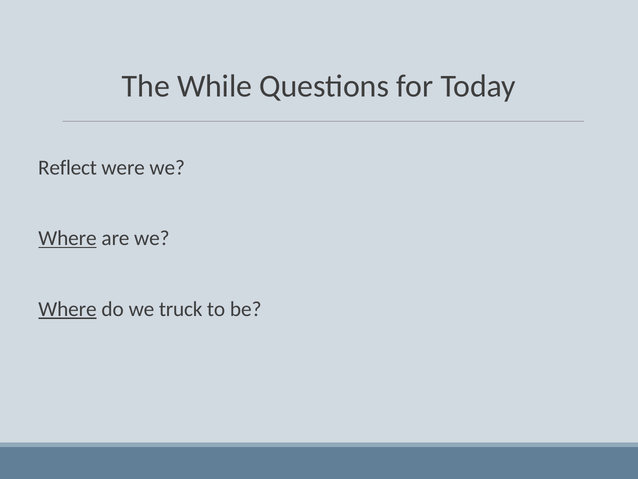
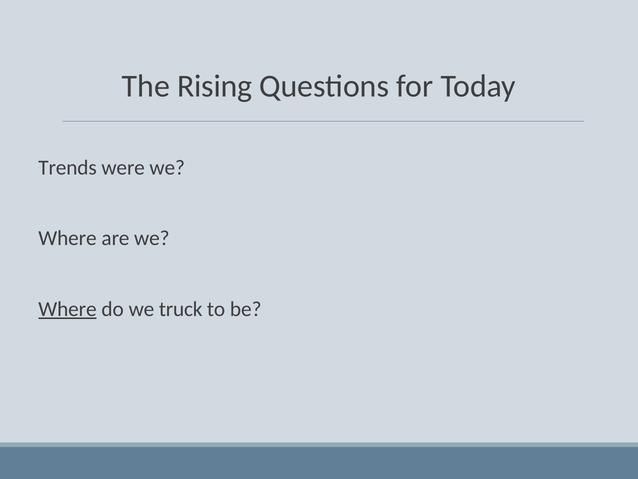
While: While -> Rising
Reflect: Reflect -> Trends
Where at (67, 238) underline: present -> none
